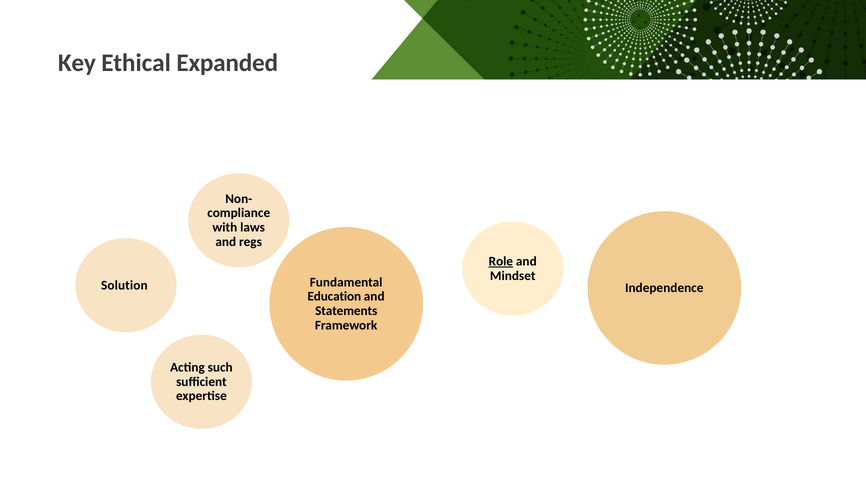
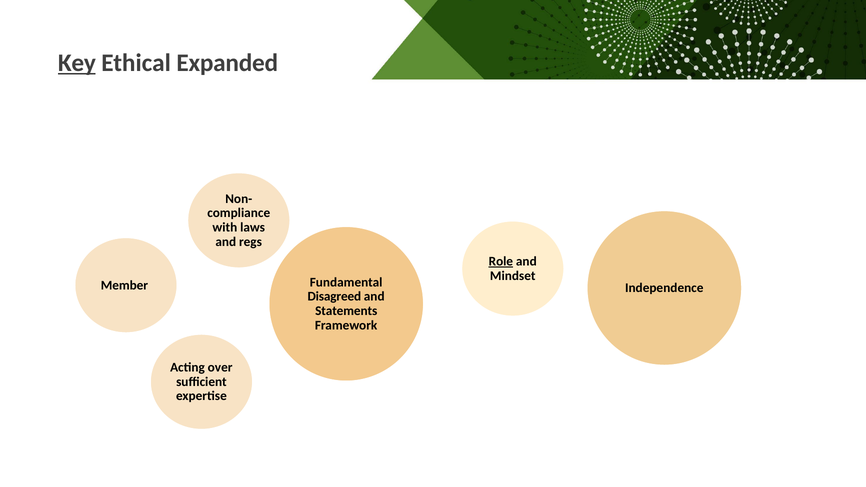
Key underline: none -> present
Solution: Solution -> Member
Education: Education -> Disagreed
such: such -> over
